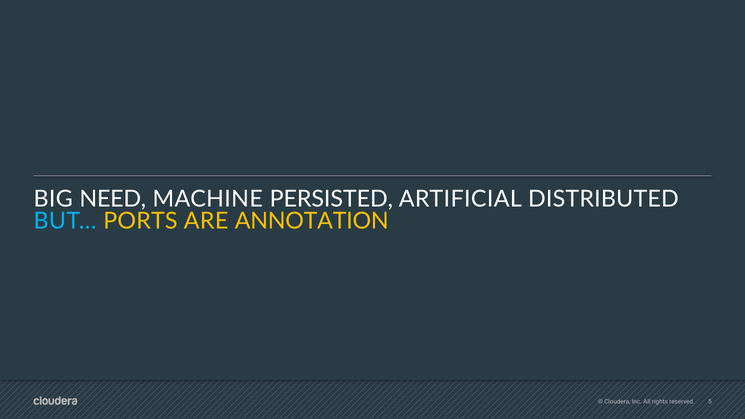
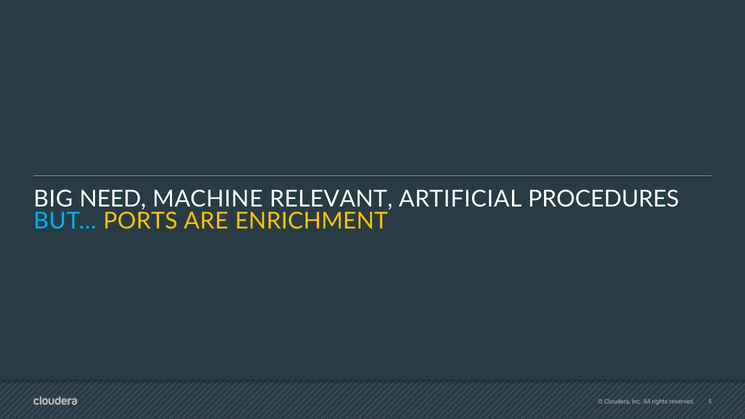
PERSISTED: PERSISTED -> RELEVANT
DISTRIBUTED: DISTRIBUTED -> PROCEDURES
ANNOTATION: ANNOTATION -> ENRICHMENT
